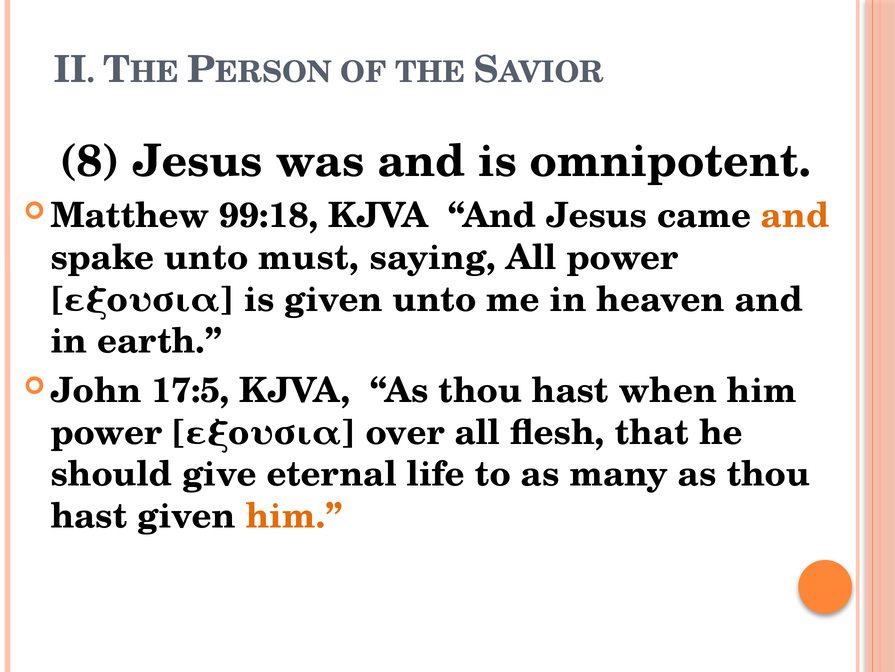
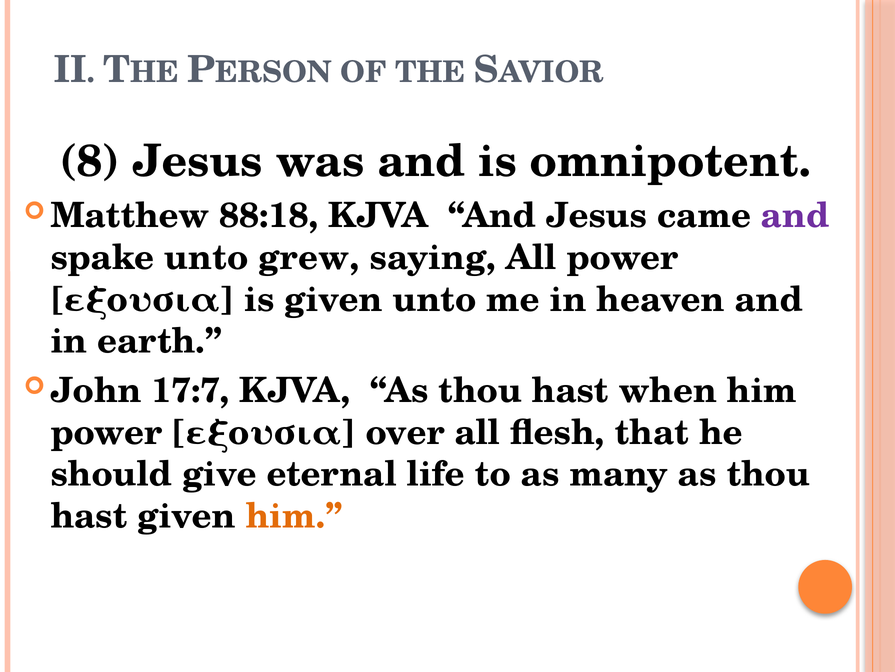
99:18: 99:18 -> 88:18
and at (795, 216) colour: orange -> purple
must: must -> grew
17:5: 17:5 -> 17:7
